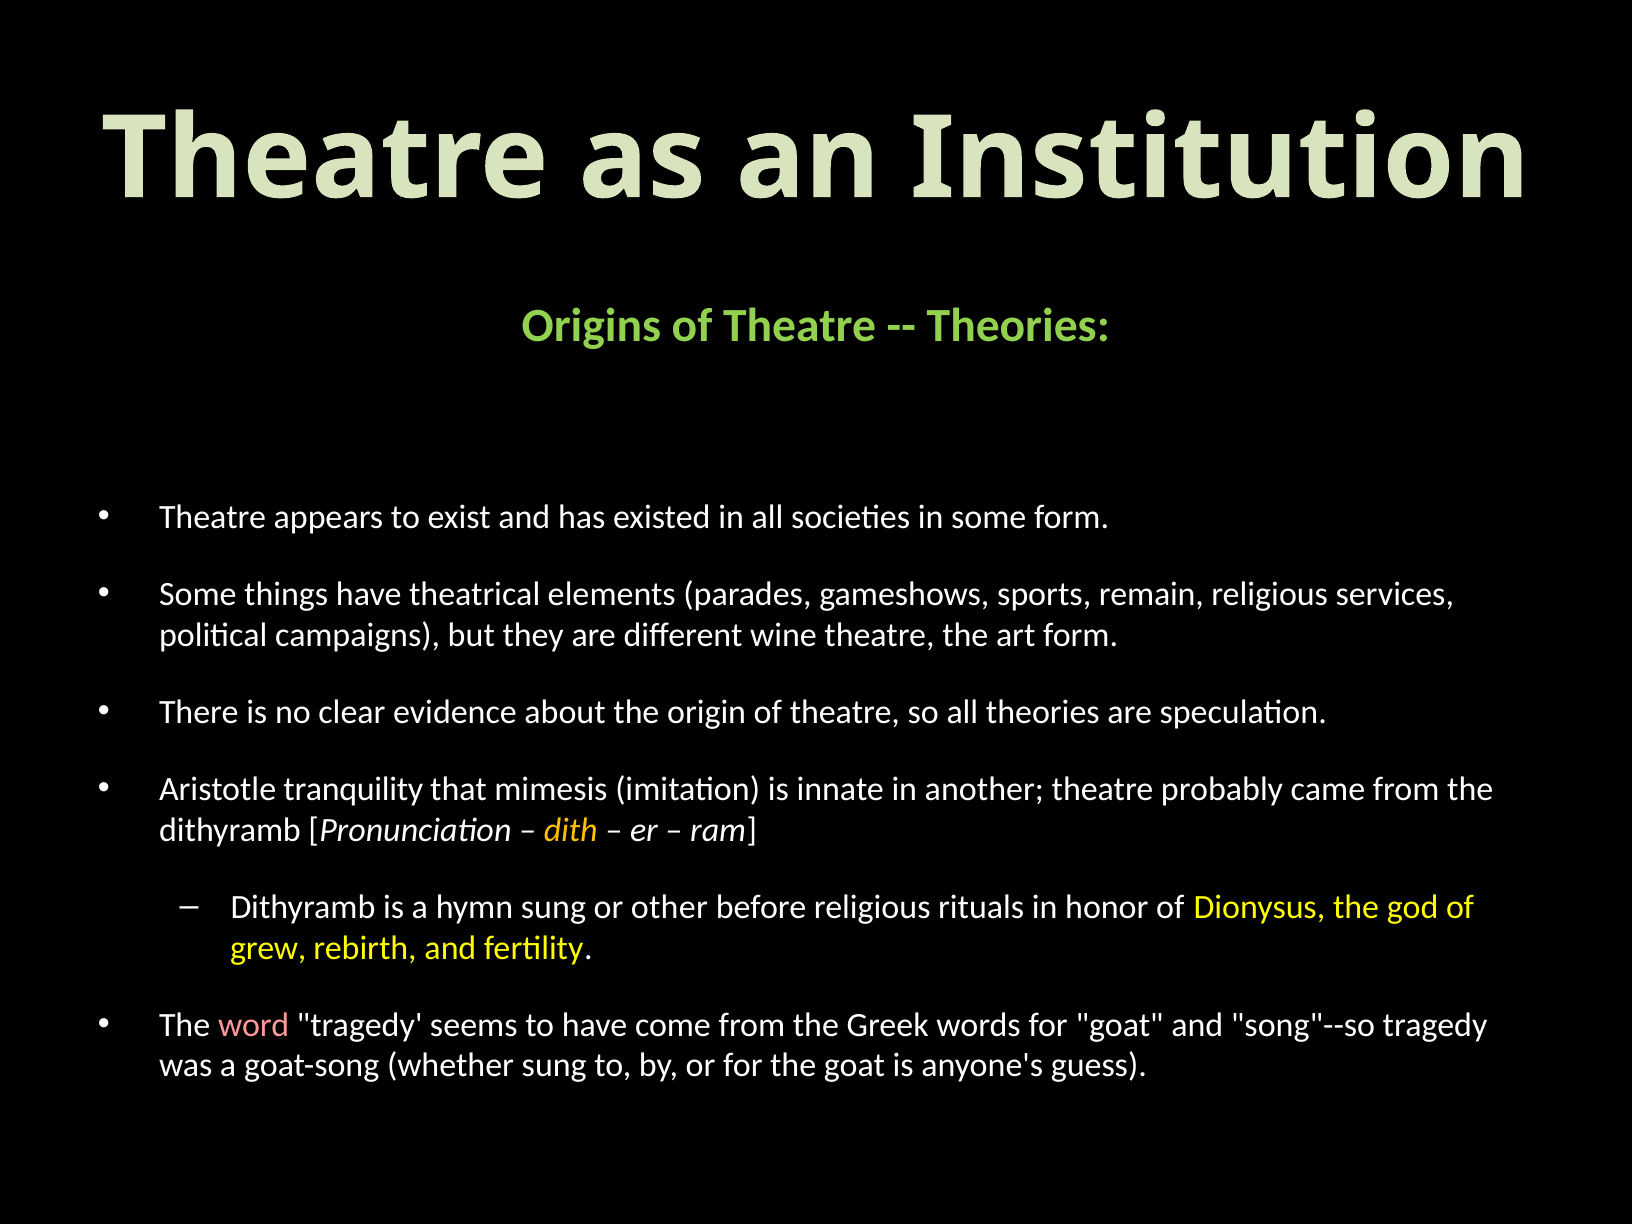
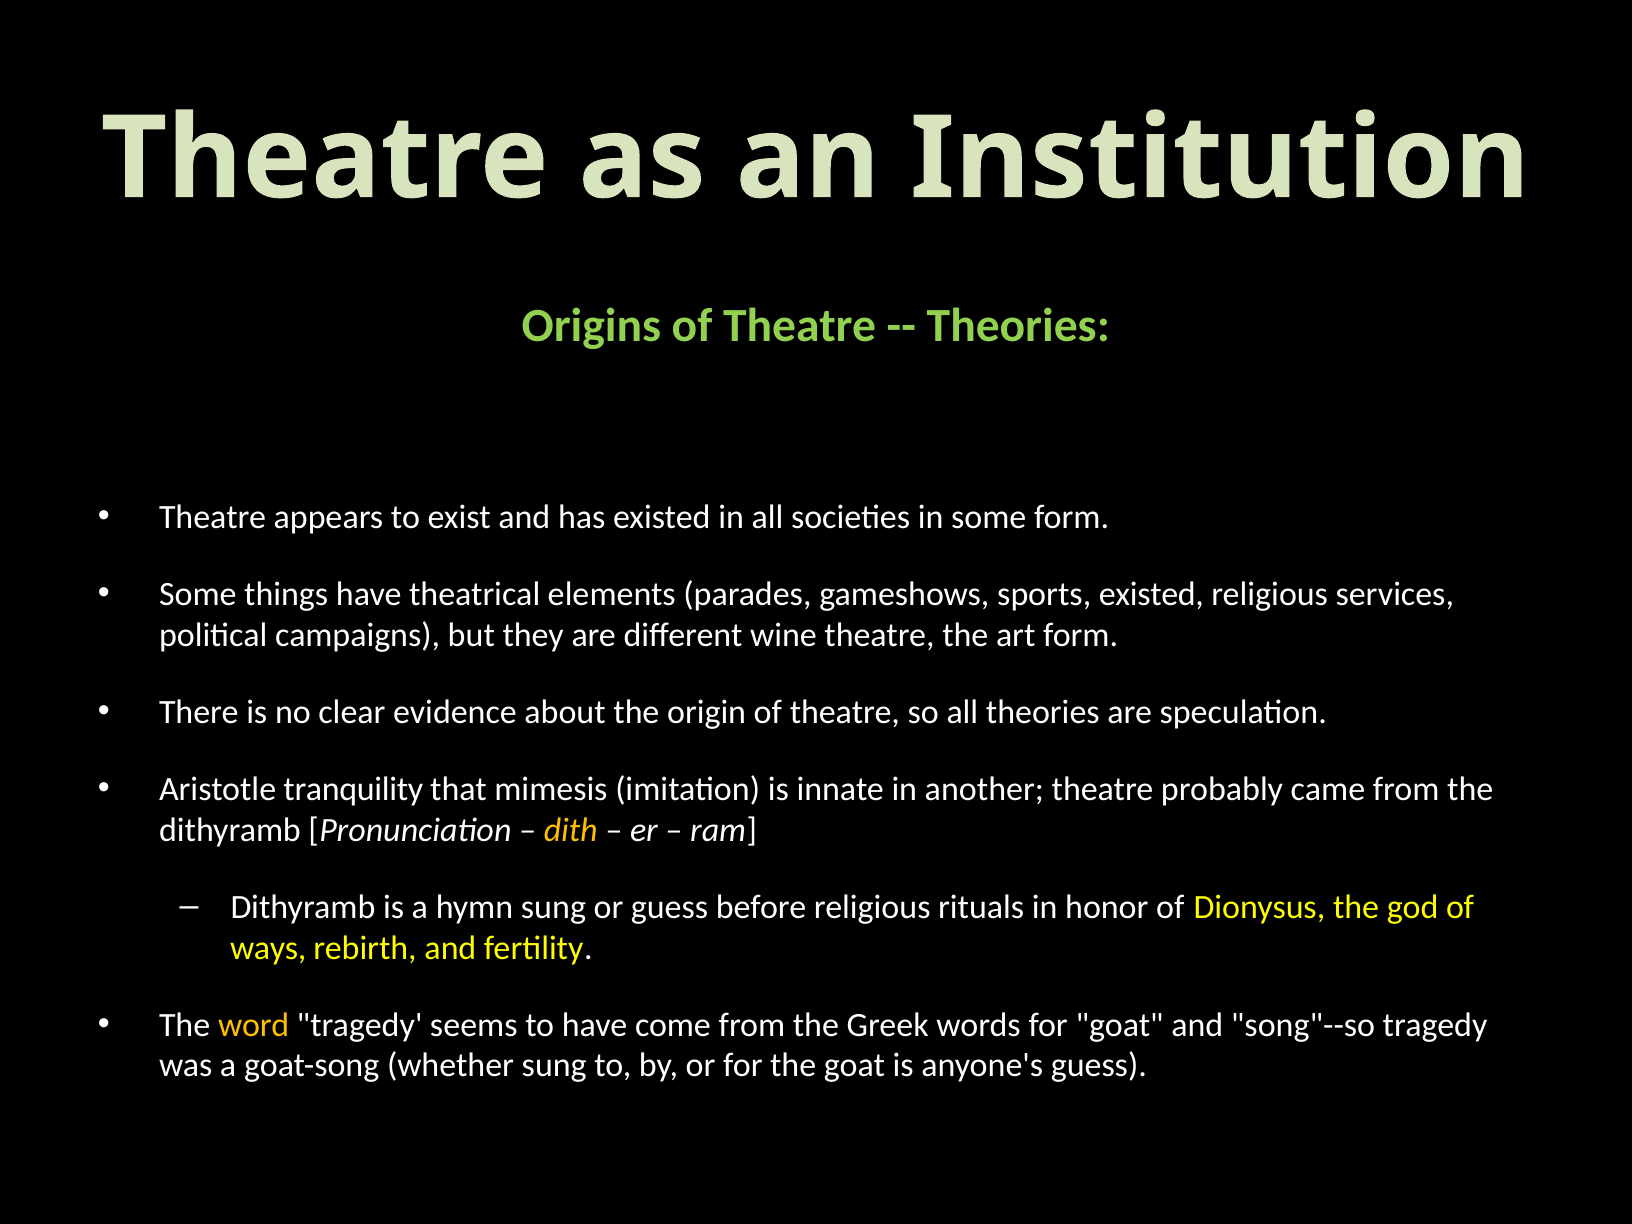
sports remain: remain -> existed
or other: other -> guess
grew: grew -> ways
word colour: pink -> yellow
